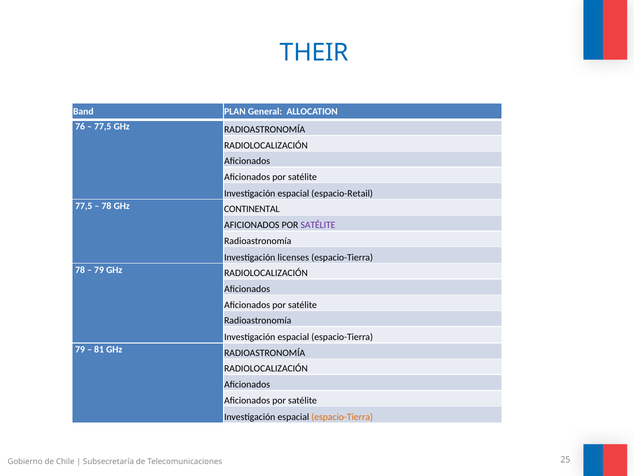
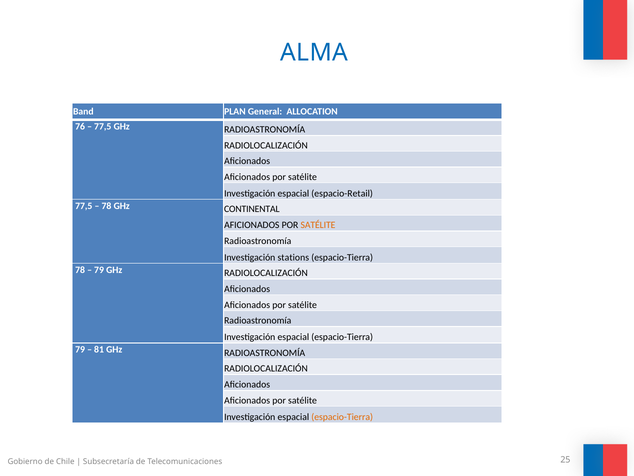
THEIR: THEIR -> ALMA
SATÉLITE at (318, 225) colour: purple -> orange
licenses: licenses -> stations
